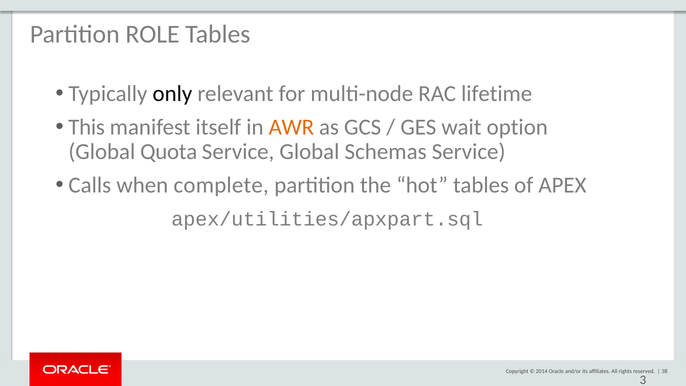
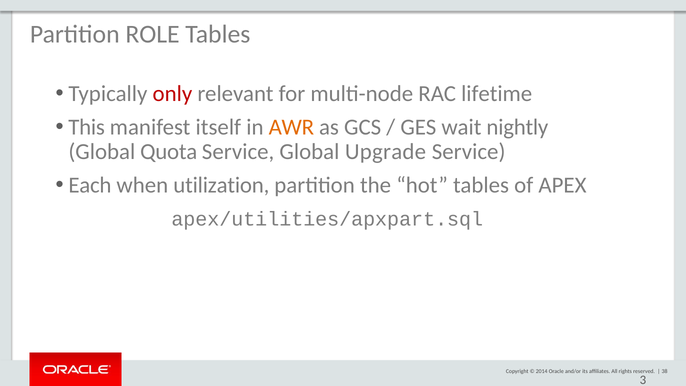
only colour: black -> red
option: option -> nightly
Schemas: Schemas -> Upgrade
Calls: Calls -> Each
complete: complete -> utilization
